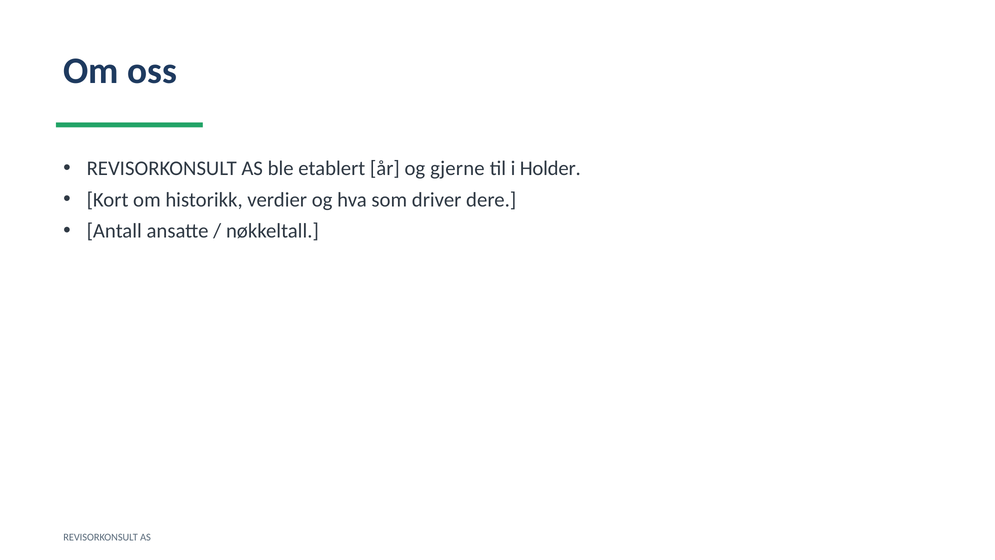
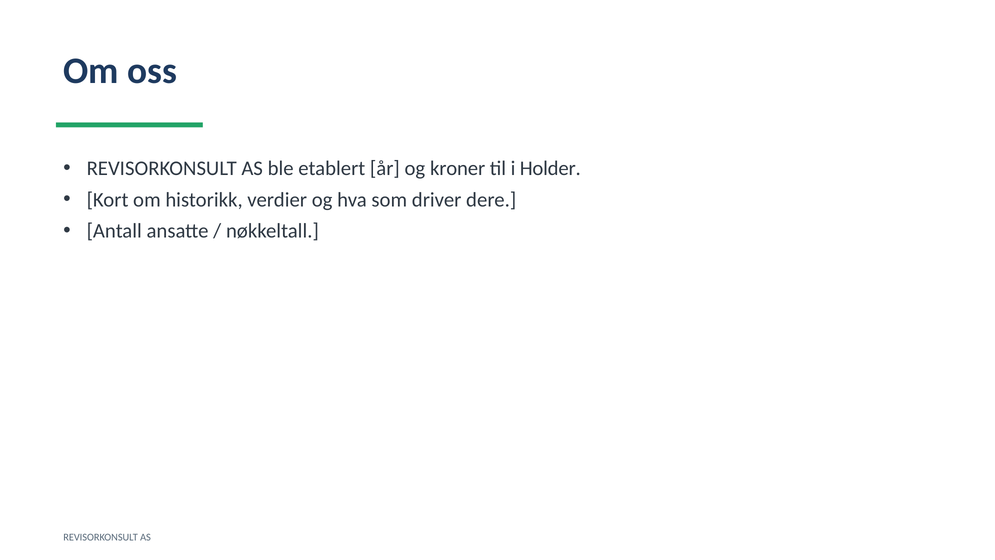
gjerne: gjerne -> kroner
